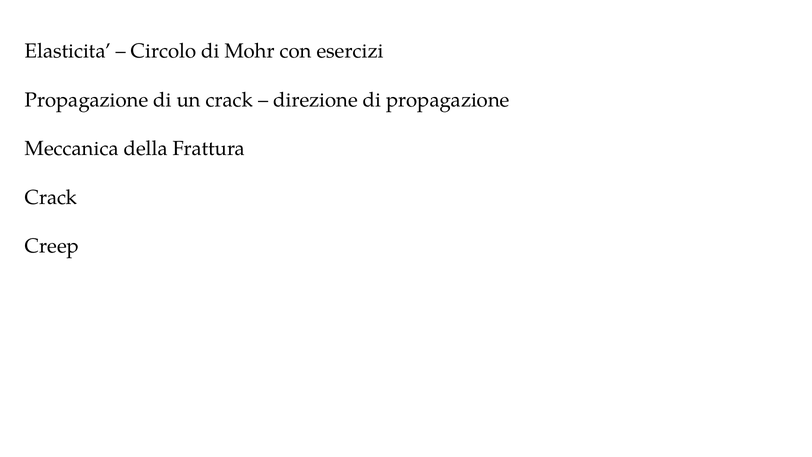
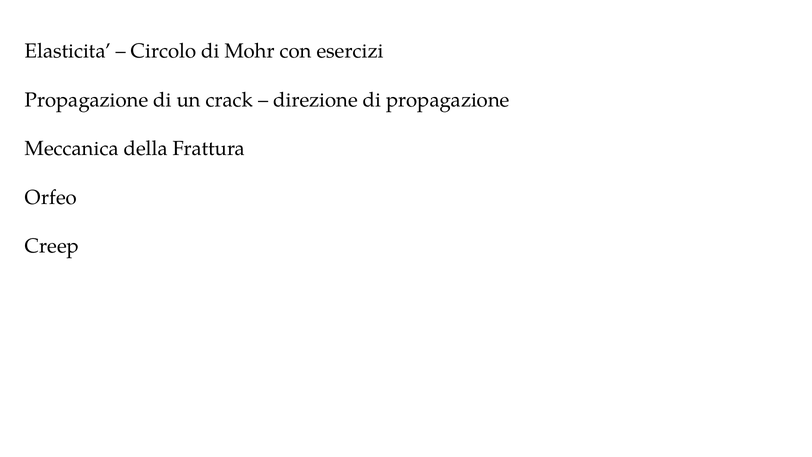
Crack at (51, 197): Crack -> Orfeo
